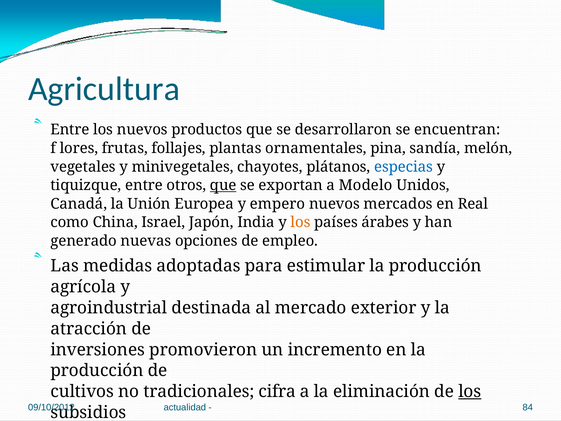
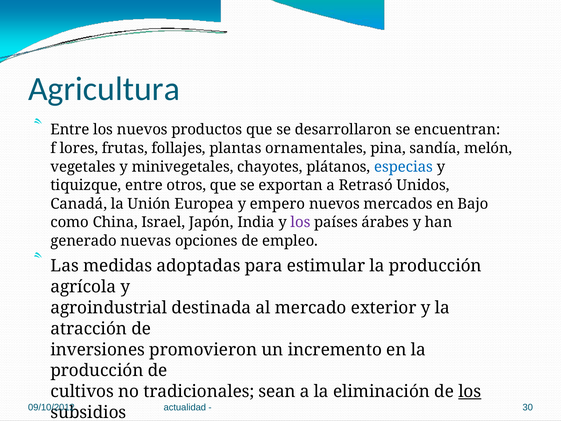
que at (223, 185) underline: present -> none
Modelo: Modelo -> Retrasó
Real: Real -> Bajo
los at (300, 222) colour: orange -> purple
cifra: cifra -> sean
84: 84 -> 30
